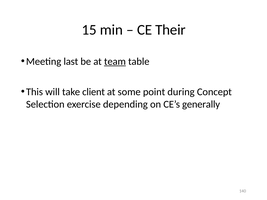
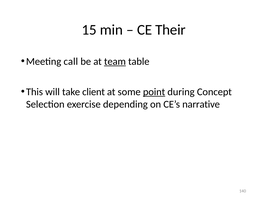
last: last -> call
point underline: none -> present
generally: generally -> narrative
